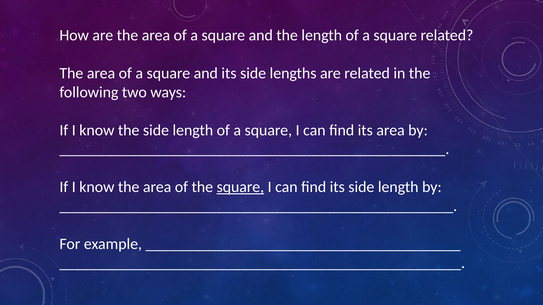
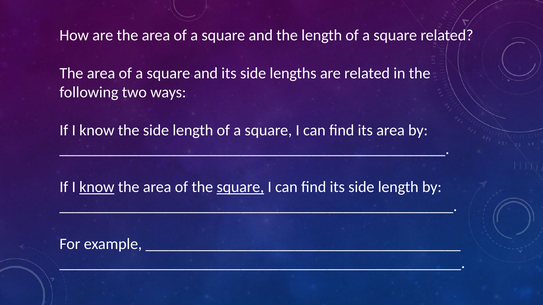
know at (97, 187) underline: none -> present
